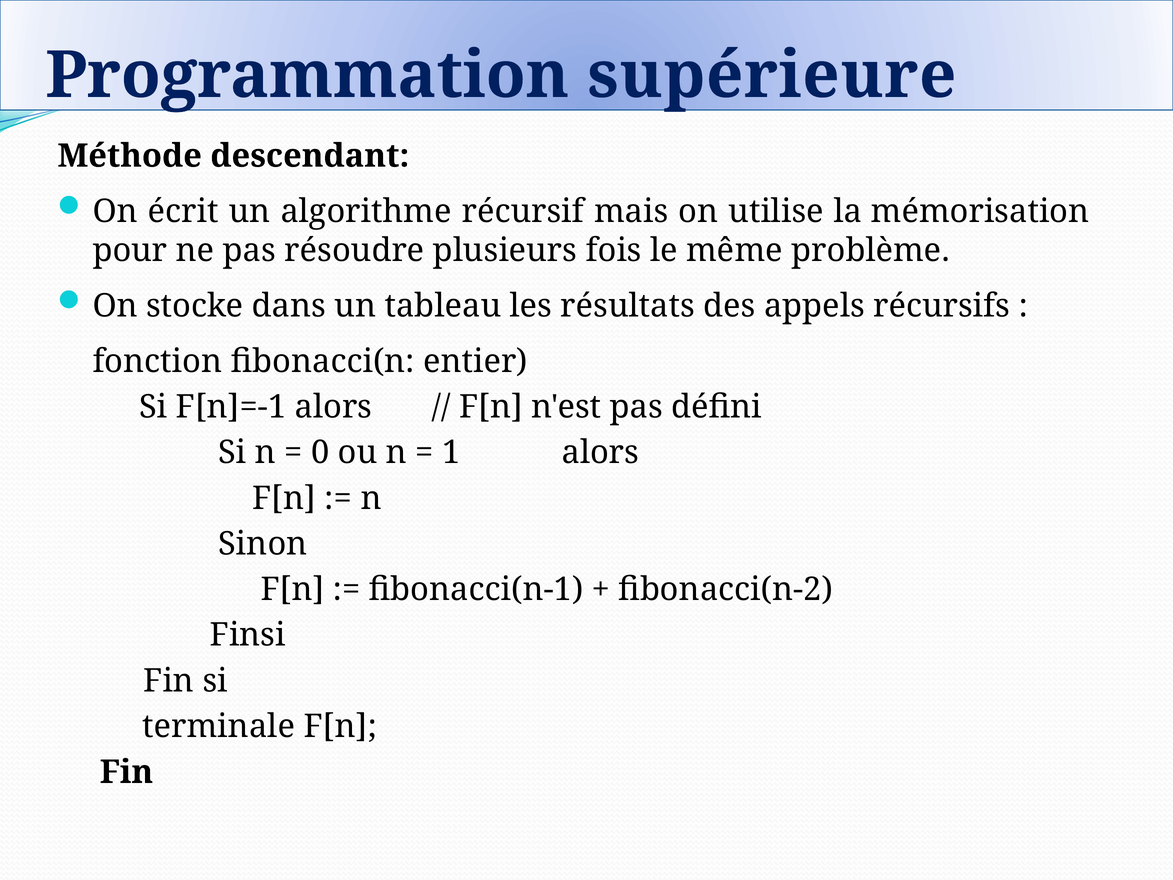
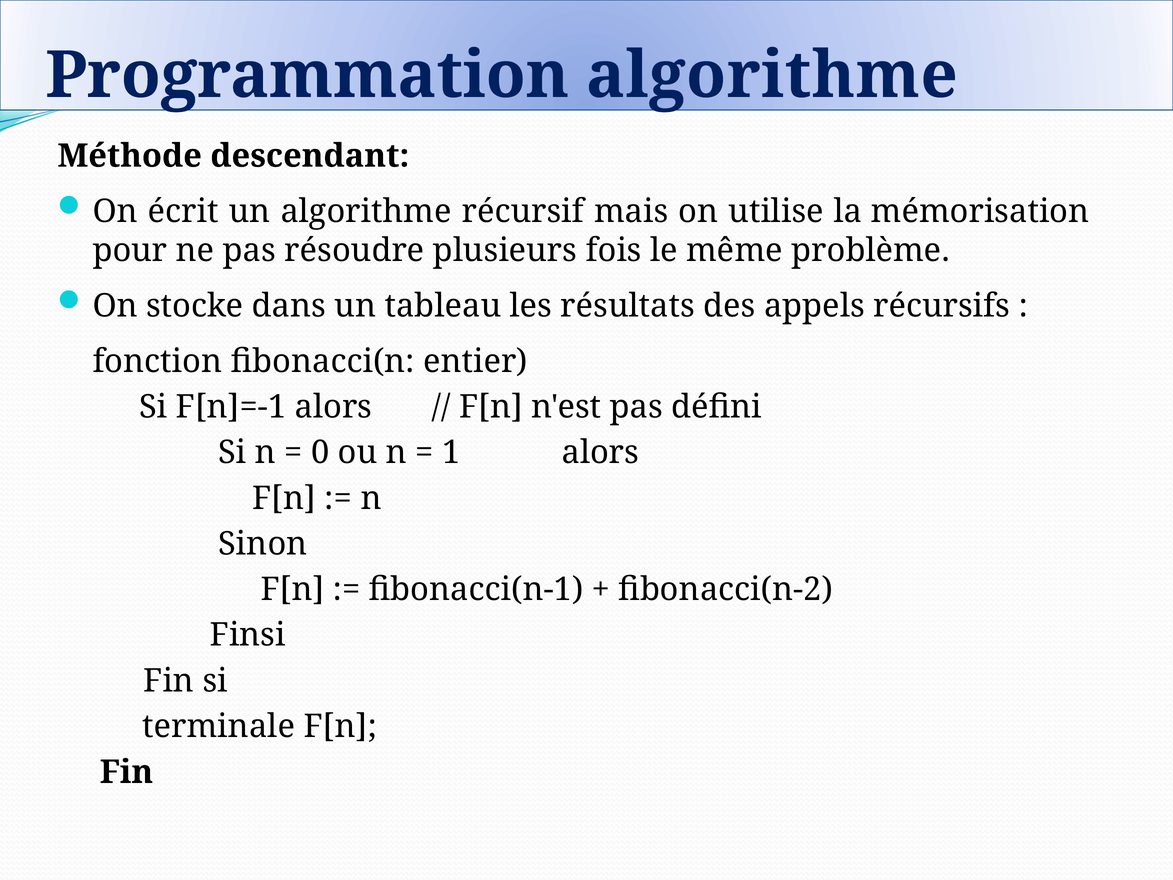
Programmation supérieure: supérieure -> algorithme
